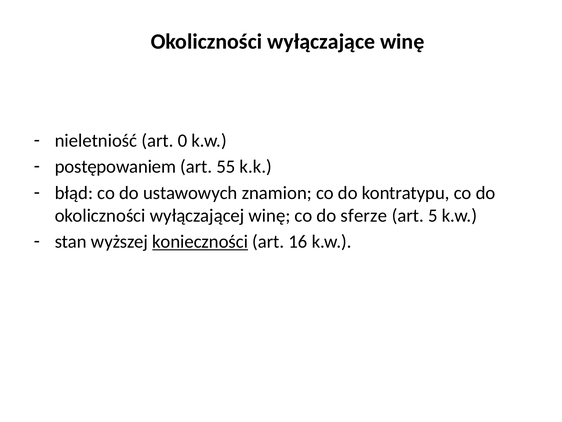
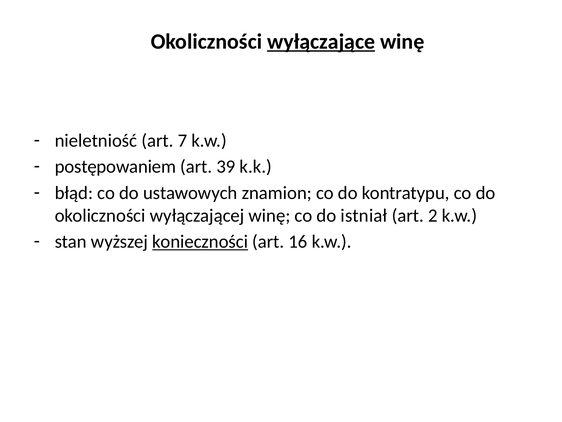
wyłączające underline: none -> present
0: 0 -> 7
55: 55 -> 39
sferze: sferze -> istniał
5: 5 -> 2
